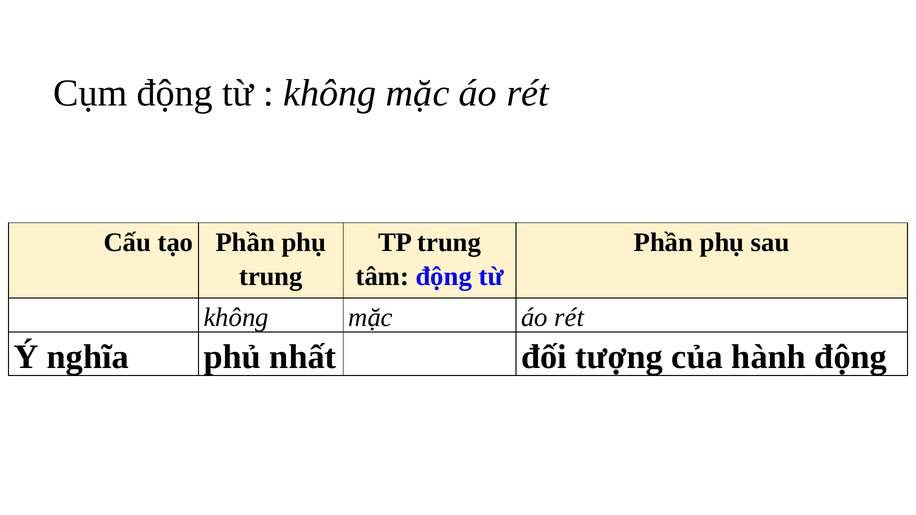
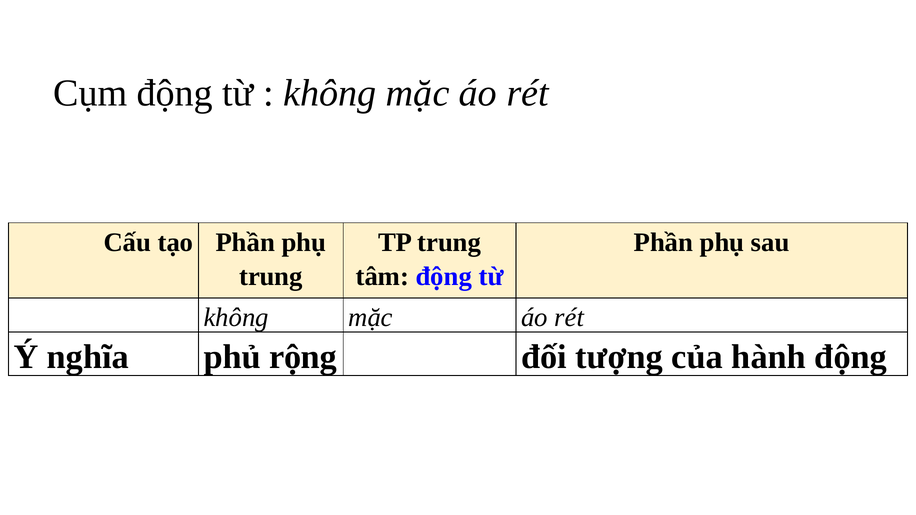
nhất: nhất -> rộng
